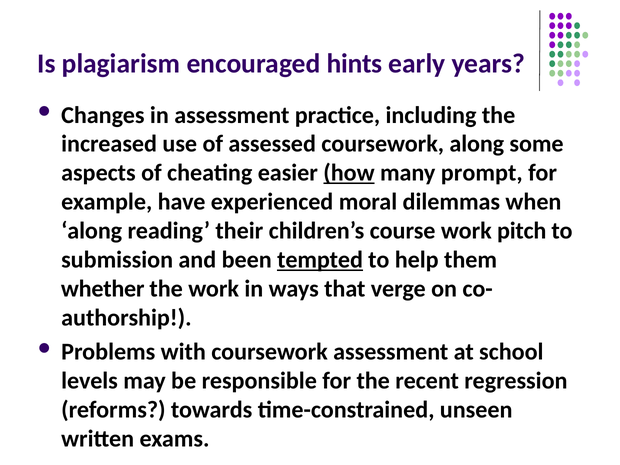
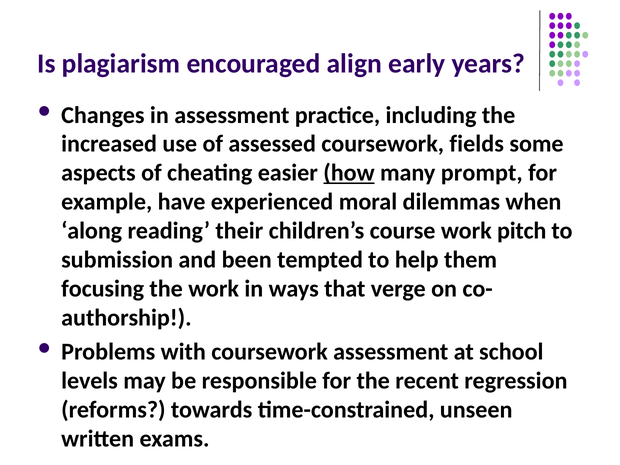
hints: hints -> align
coursework along: along -> fields
tempted underline: present -> none
whether: whether -> focusing
